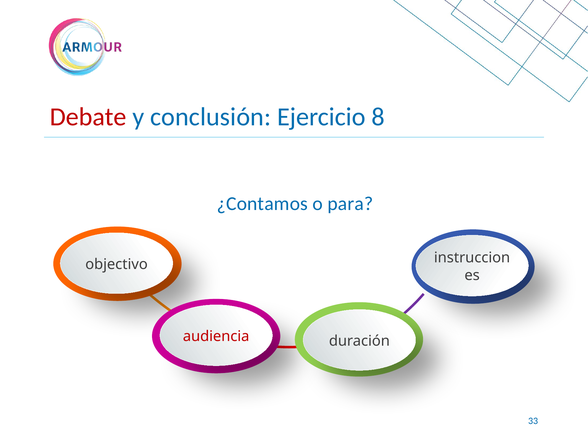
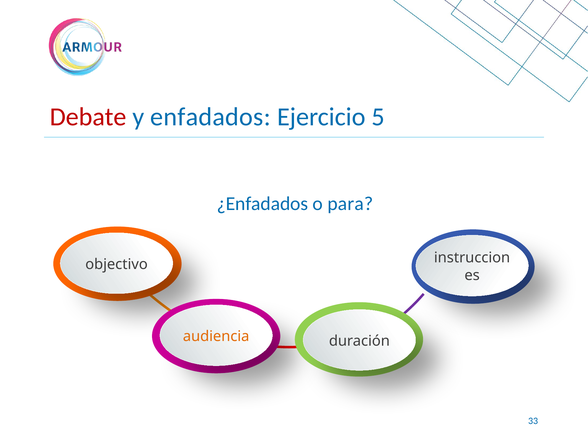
conclusión: conclusión -> enfadados
8: 8 -> 5
¿Contamos: ¿Contamos -> ¿Enfadados
audiencia colour: red -> orange
